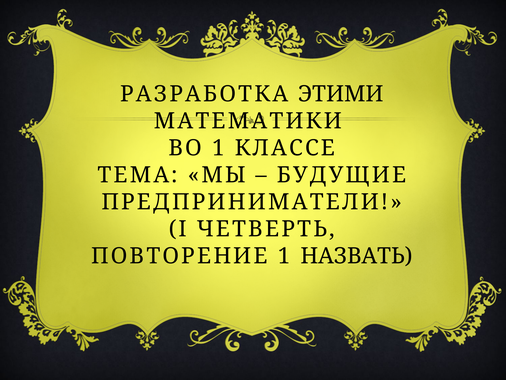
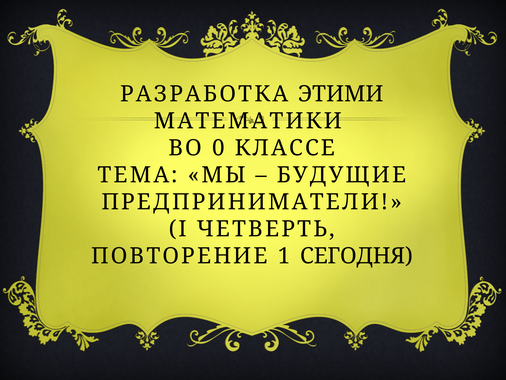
ВО 1: 1 -> 0
НАЗВАТЬ: НАЗВАТЬ -> СЕГОДНЯ
